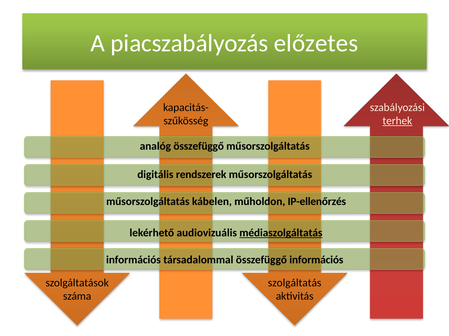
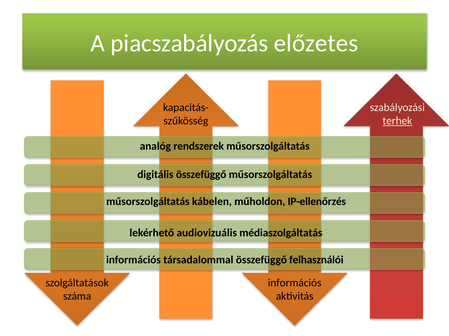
analóg összefüggő: összefüggő -> rendszerek
digitális rendszerek: rendszerek -> összefüggő
médiaszolgáltatás underline: present -> none
összefüggő információs: információs -> felhasználói
szolgáltatás at (295, 283): szolgáltatás -> információs
